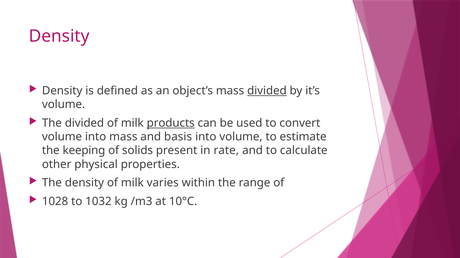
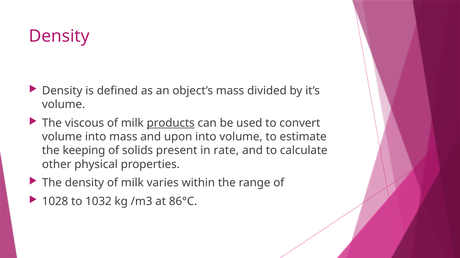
divided at (267, 91) underline: present -> none
The divided: divided -> viscous
basis: basis -> upon
10°C: 10°C -> 86°C
